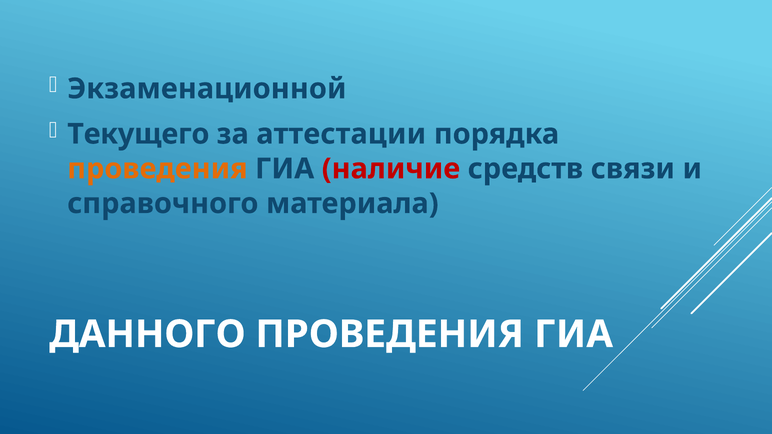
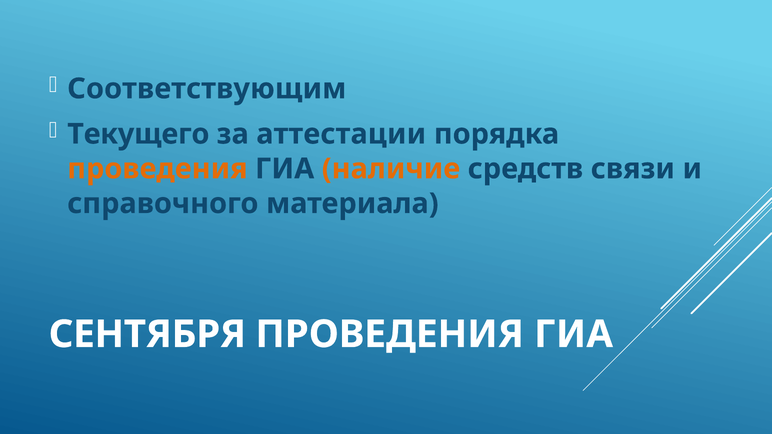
Экзаменационной: Экзаменационной -> Соответствующим
наличие colour: red -> orange
ДАННОГО: ДАННОГО -> СЕНТЯБРЯ
